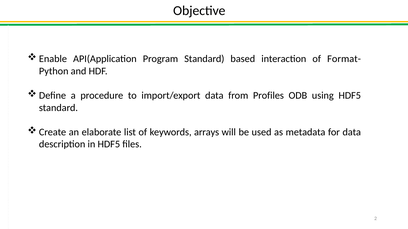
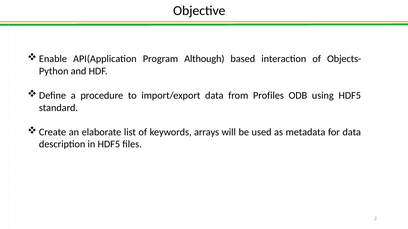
Program Standard: Standard -> Although
Format-: Format- -> Objects-
